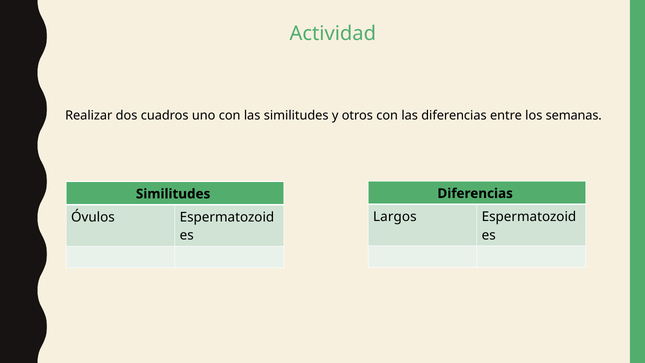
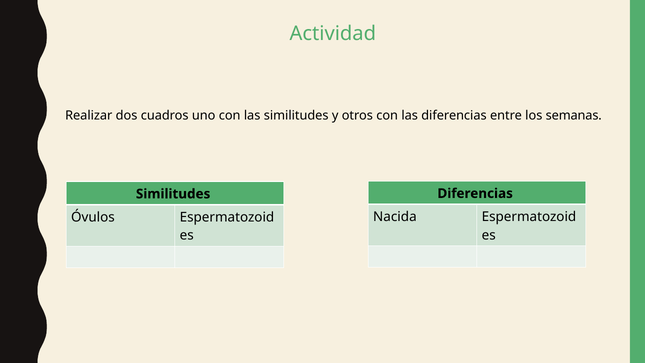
Largos: Largos -> Nacida
